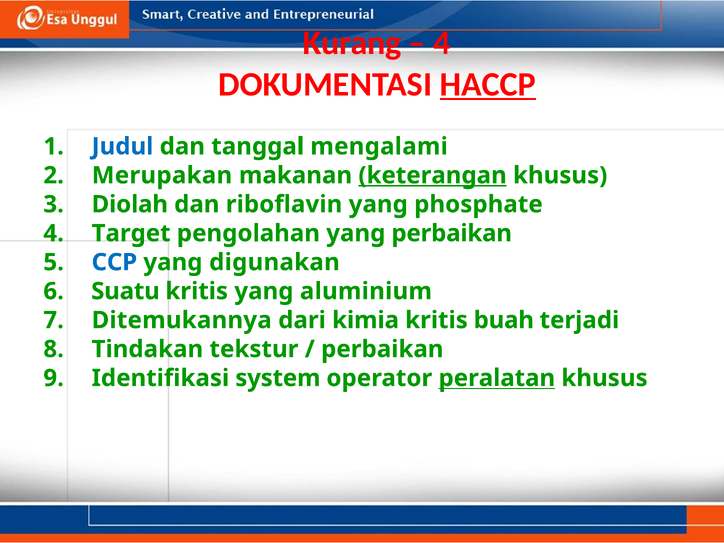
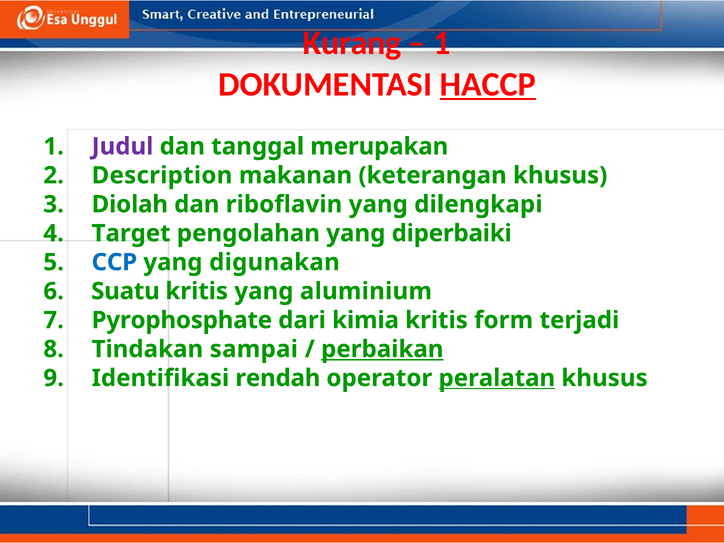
4 at (442, 43): 4 -> 1
Judul colour: blue -> purple
mengalami: mengalami -> merupakan
Merupakan: Merupakan -> Description
keterangan underline: present -> none
phosphate: phosphate -> dilengkapi
yang perbaikan: perbaikan -> diperbaiki
Ditemukannya: Ditemukannya -> Pyrophosphate
buah: buah -> form
tekstur: tekstur -> sampai
perbaikan at (382, 349) underline: none -> present
system: system -> rendah
